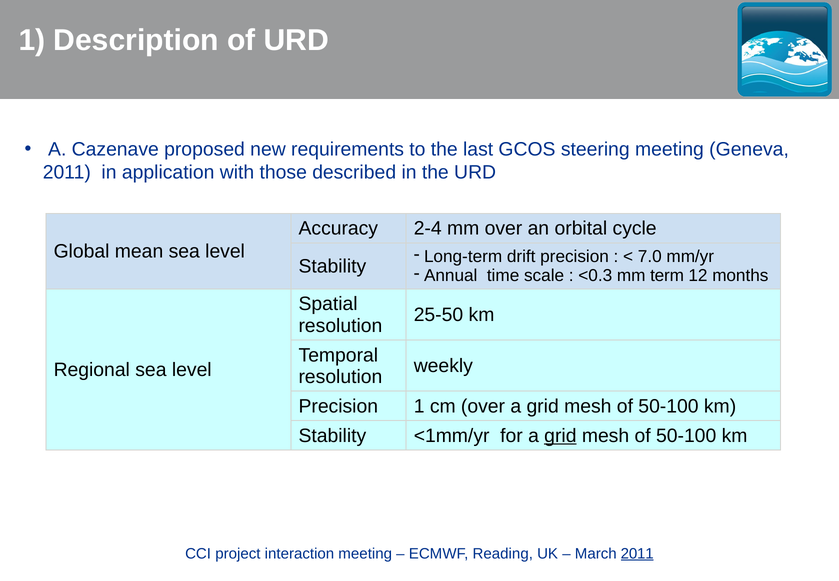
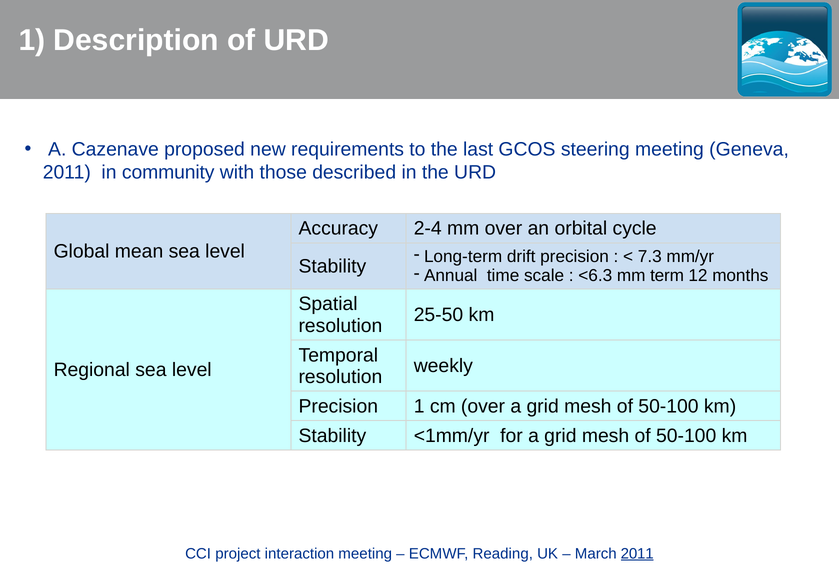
application: application -> community
7.0: 7.0 -> 7.3
<0.3: <0.3 -> <6.3
grid at (560, 436) underline: present -> none
